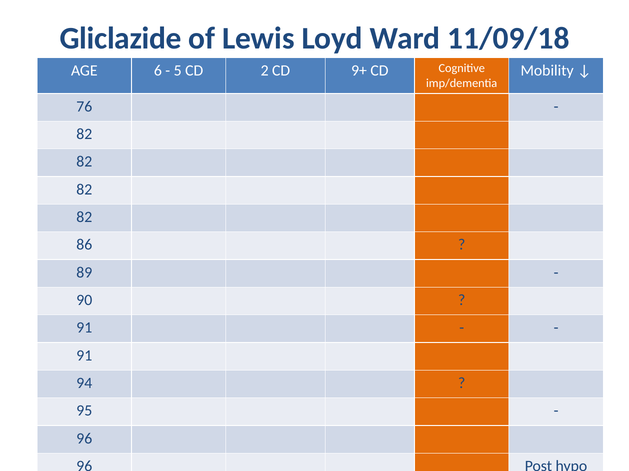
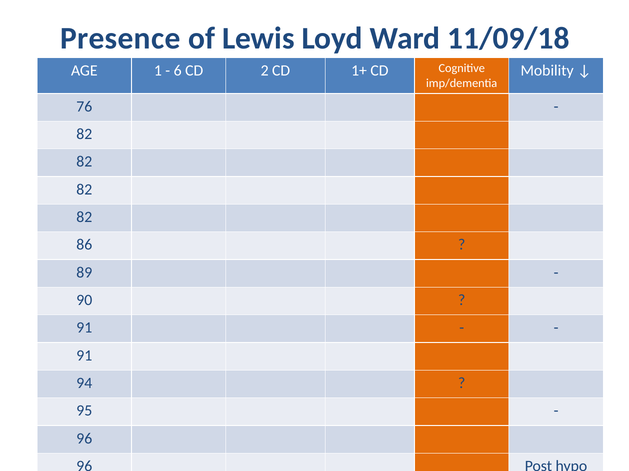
Gliclazide: Gliclazide -> Presence
6: 6 -> 1
5: 5 -> 6
9+: 9+ -> 1+
